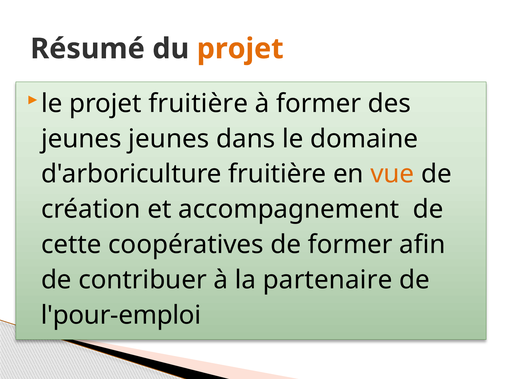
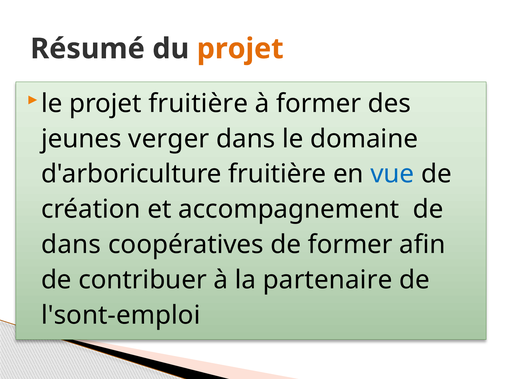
jeunes jeunes: jeunes -> verger
vue colour: orange -> blue
cette at (71, 245): cette -> dans
l'pour-emploi: l'pour-emploi -> l'sont-emploi
